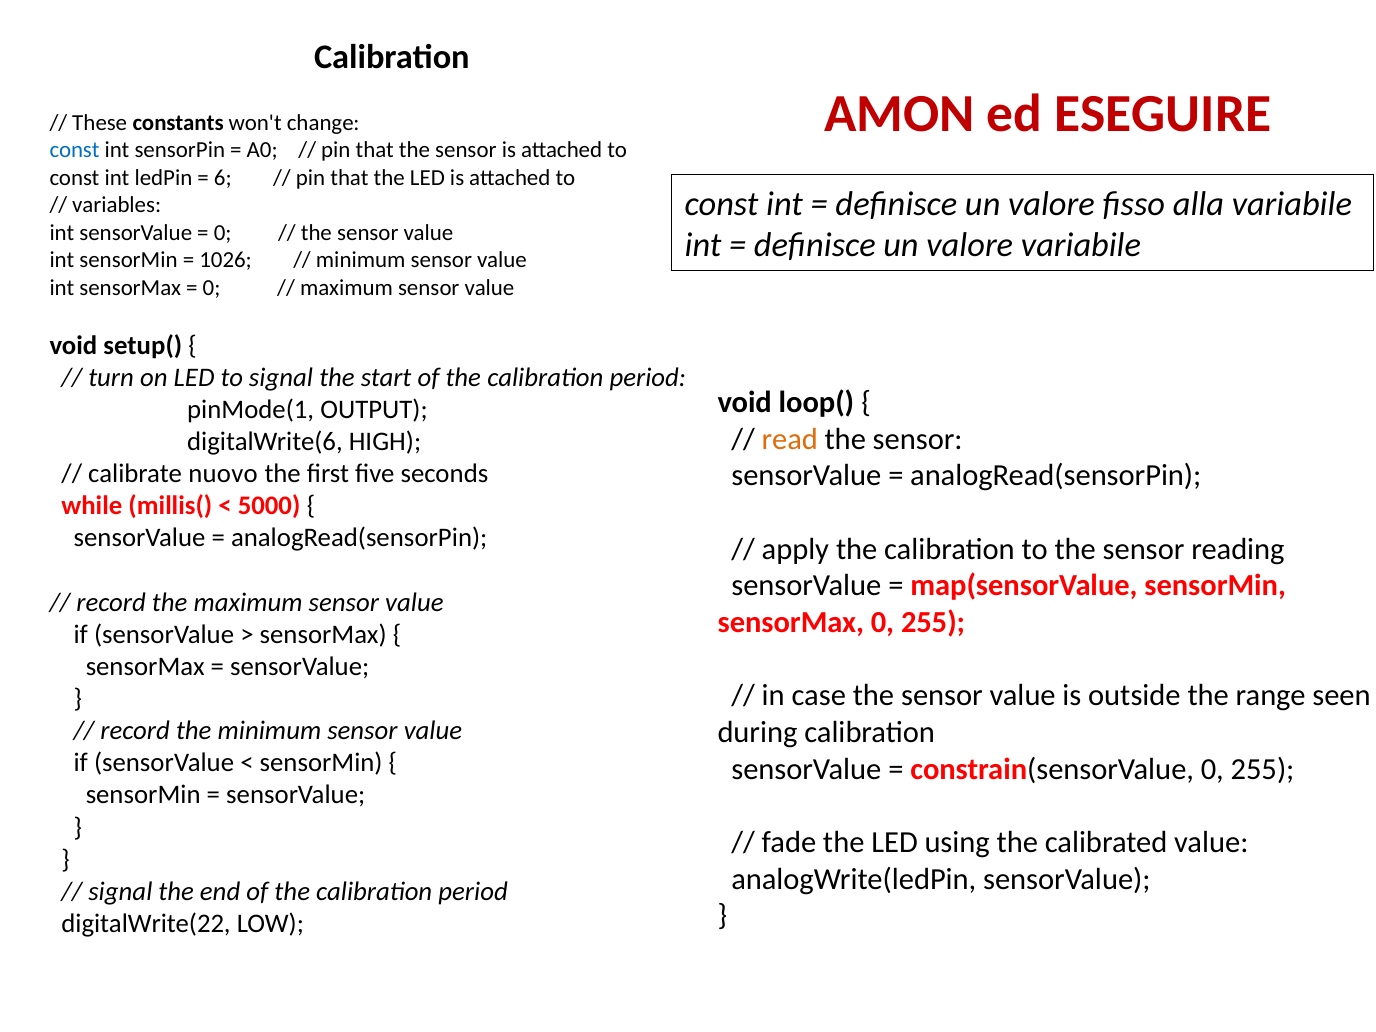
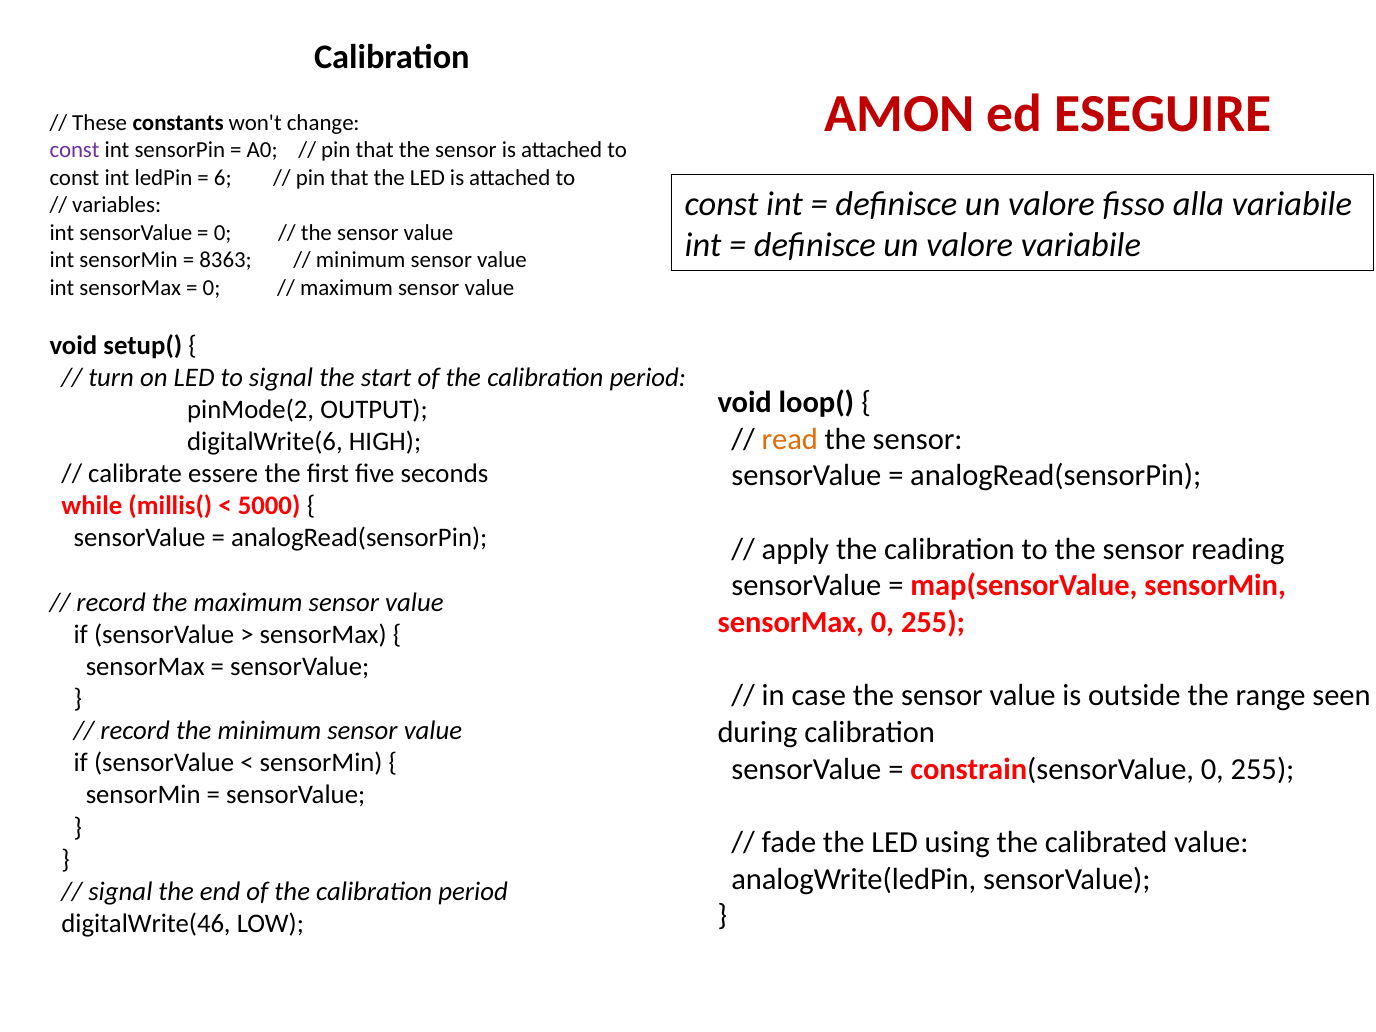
const at (75, 150) colour: blue -> purple
1026: 1026 -> 8363
pinMode(1: pinMode(1 -> pinMode(2
nuovo: nuovo -> essere
digitalWrite(22: digitalWrite(22 -> digitalWrite(46
